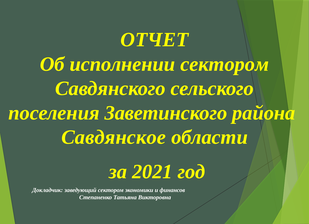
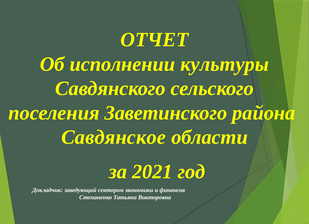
исполнении сектором: сектором -> культуры
